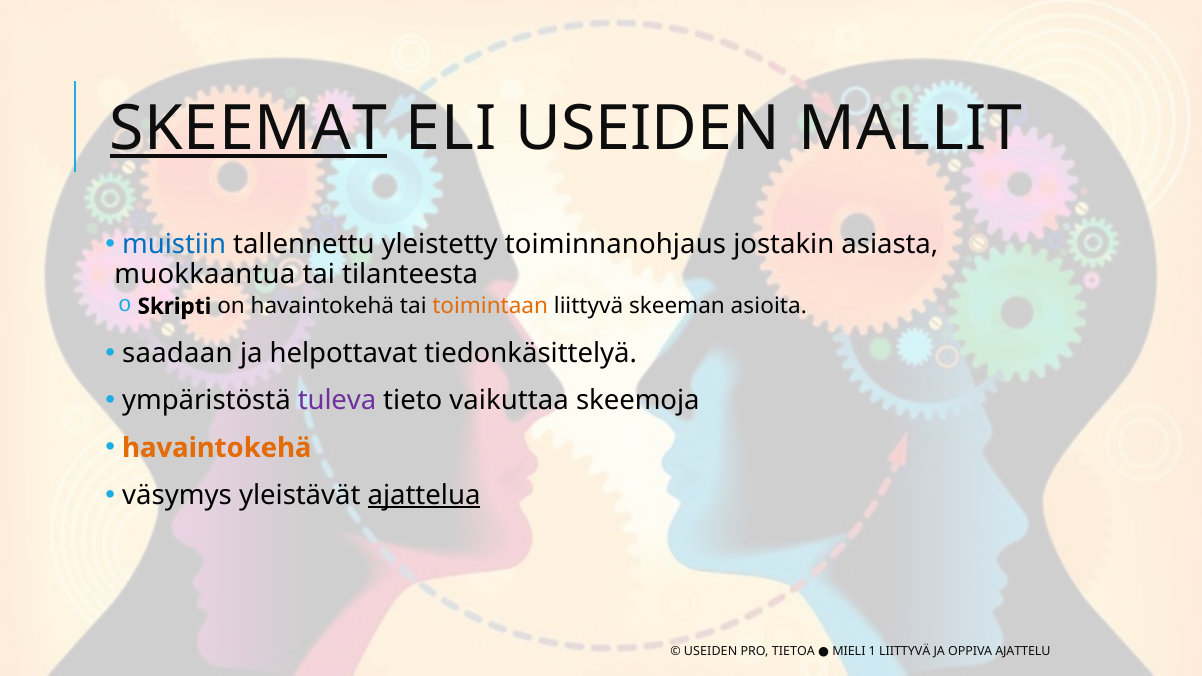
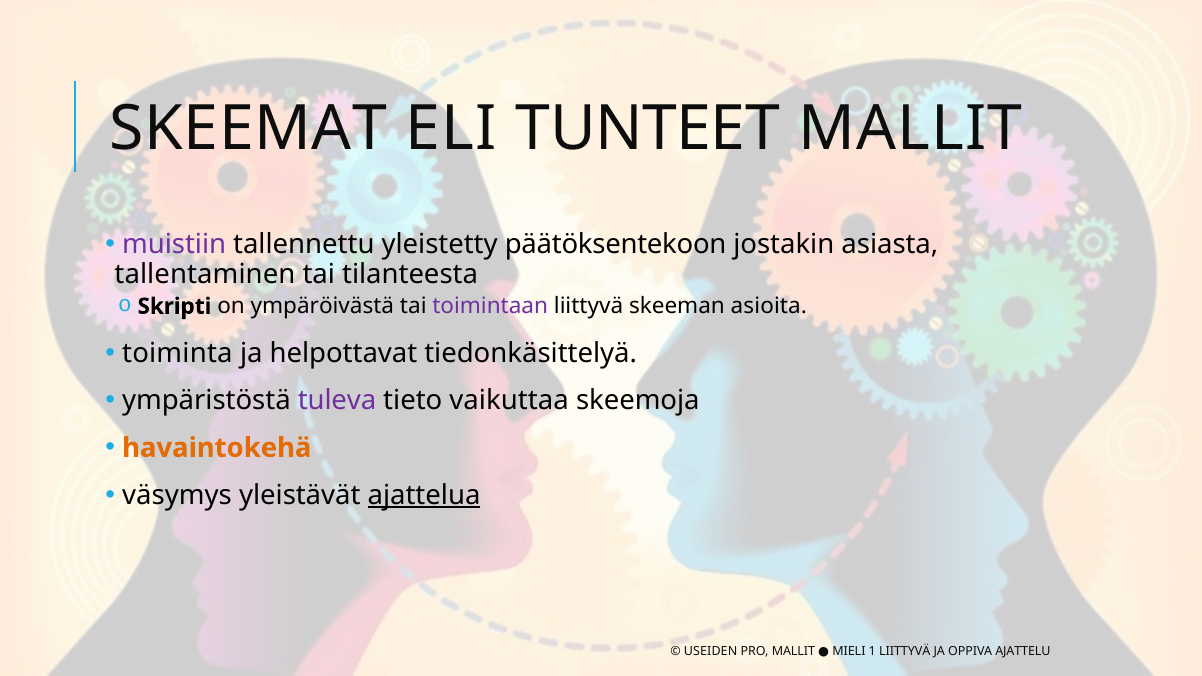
SKEEMAT underline: present -> none
ELI USEIDEN: USEIDEN -> TUNTEET
muistiin colour: blue -> purple
toiminnanohjaus: toiminnanohjaus -> päätöksentekoon
muokkaantua: muokkaantua -> tallentaminen
on havaintokehä: havaintokehä -> ympäröivästä
toimintaan colour: orange -> purple
saadaan: saadaan -> toiminta
PRO TIETOA: TIETOA -> MALLIT
